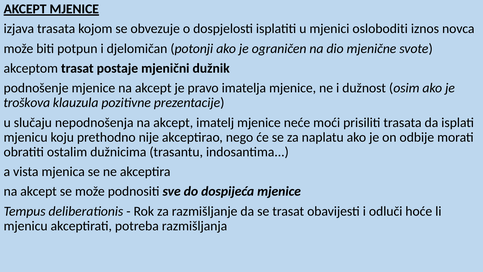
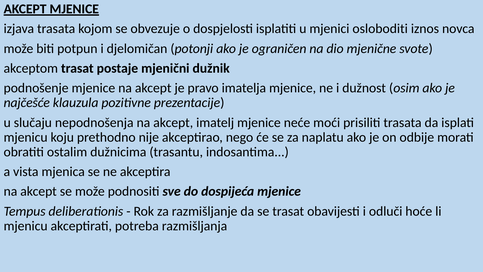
troškova: troškova -> najčešće
